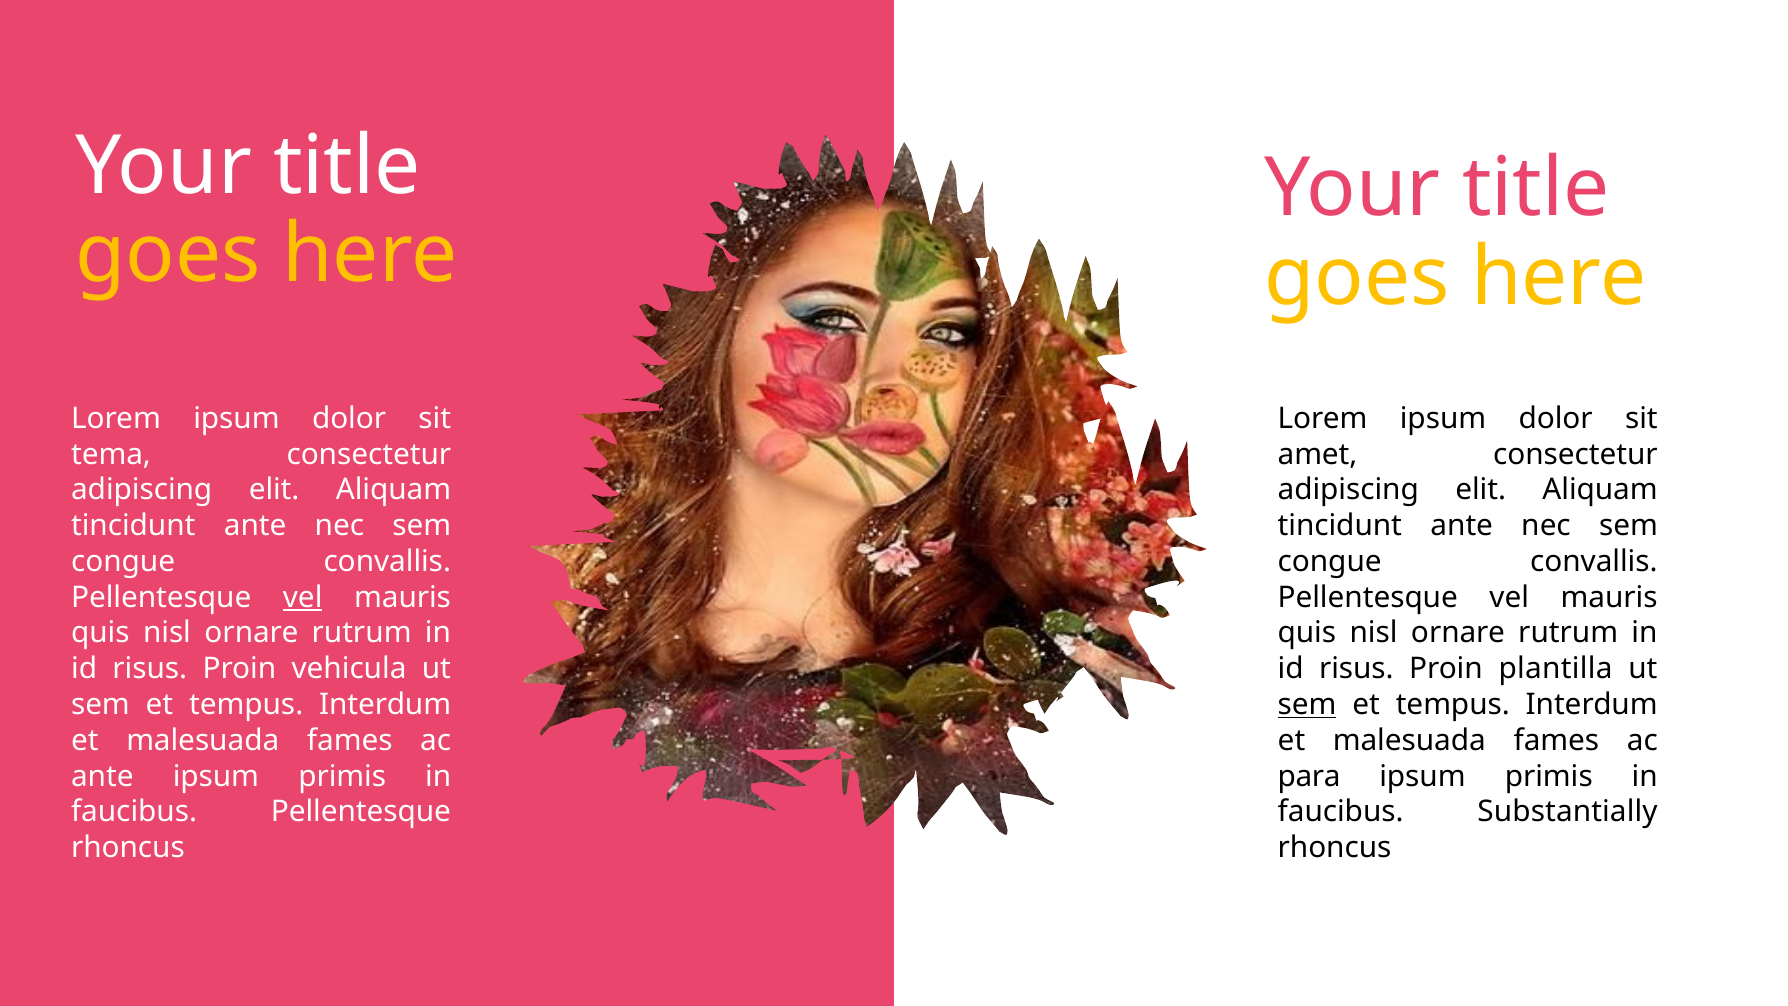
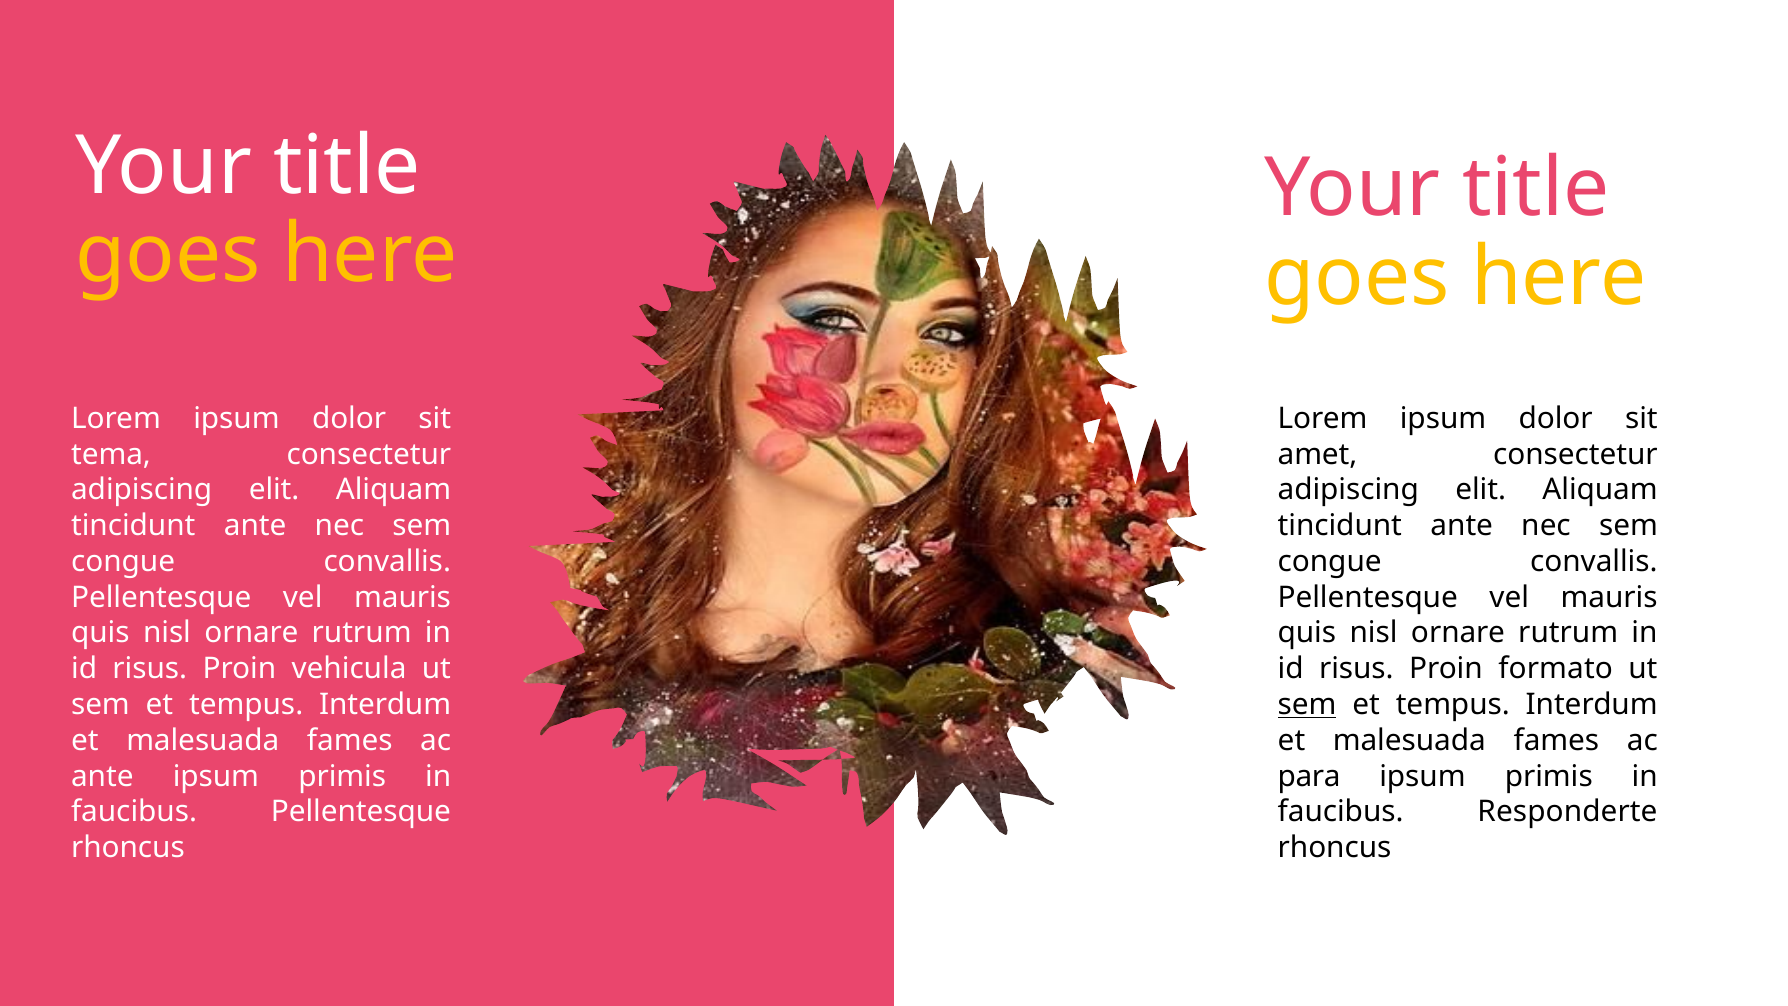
vel at (303, 597) underline: present -> none
plantilla: plantilla -> formato
Substantially: Substantially -> Responderte
